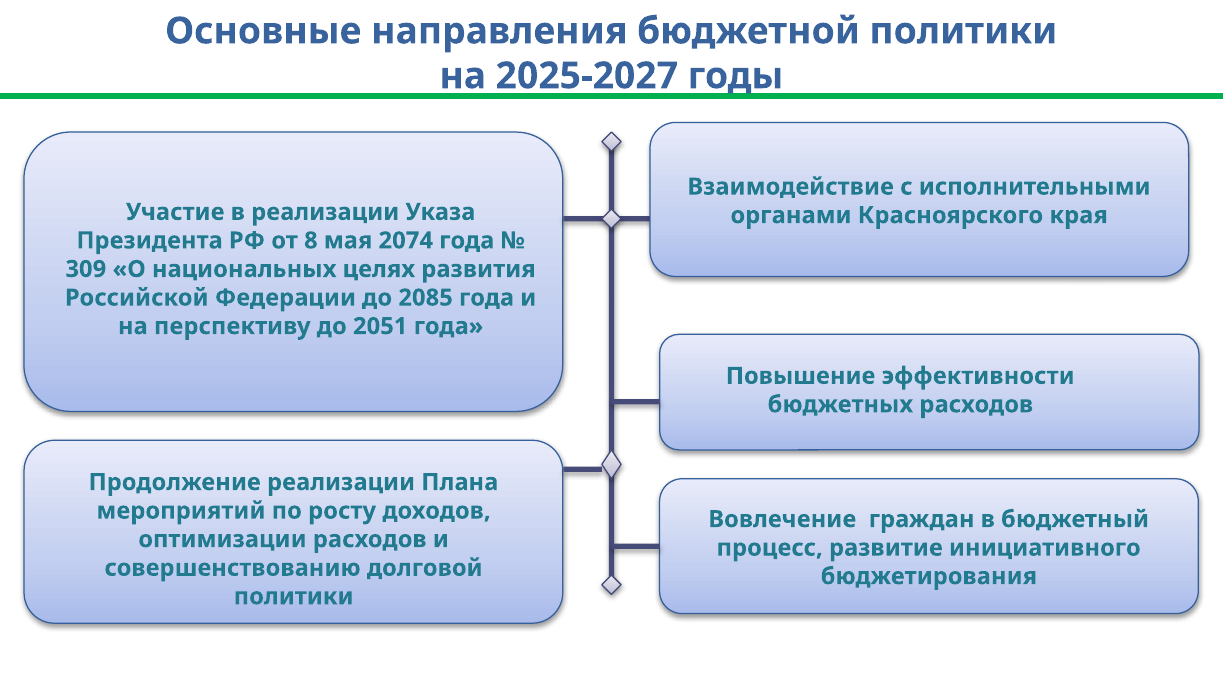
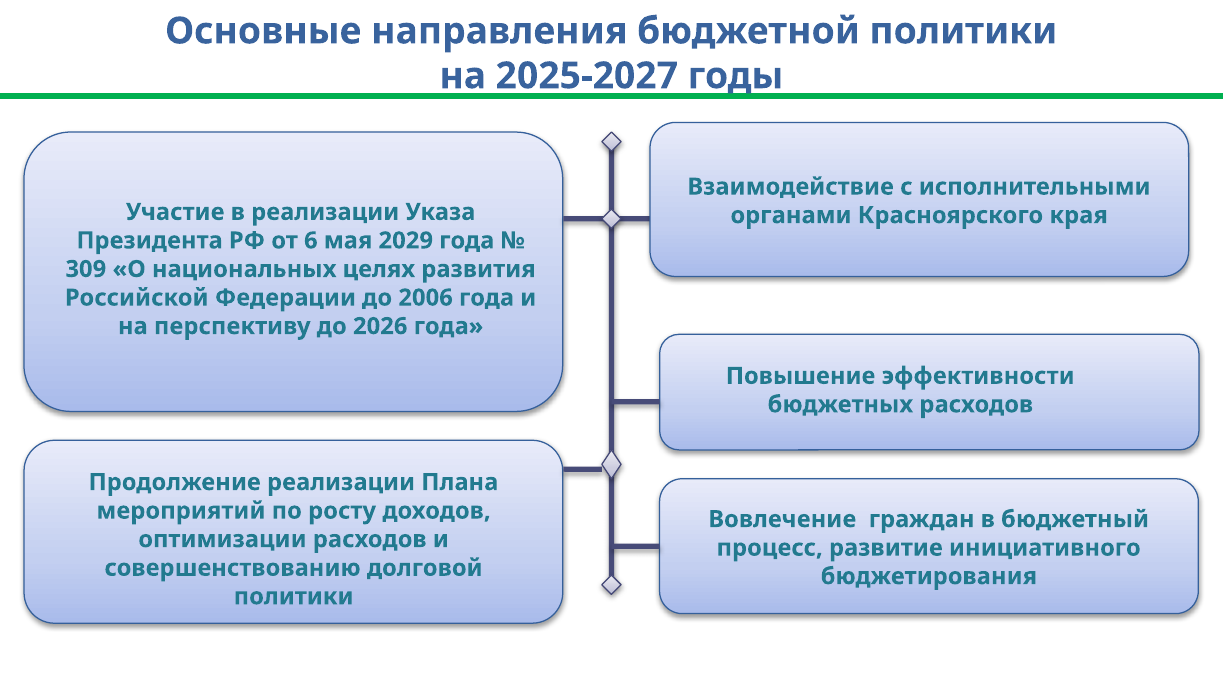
8: 8 -> 6
2074: 2074 -> 2029
2085: 2085 -> 2006
2051: 2051 -> 2026
